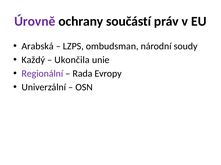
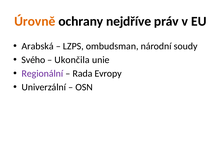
Úrovně colour: purple -> orange
součástí: součástí -> nejdříve
Každý: Každý -> Svého
